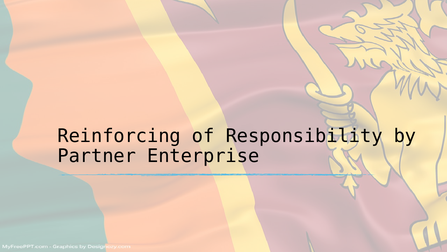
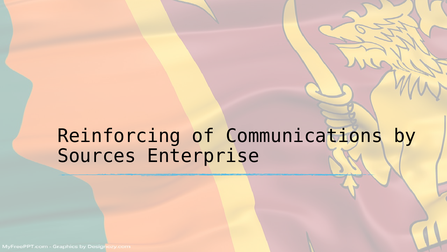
Responsibility: Responsibility -> Communications
Partner: Partner -> Sources
